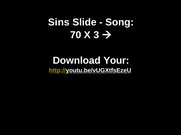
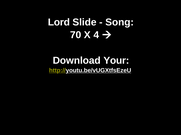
Sins: Sins -> Lord
3: 3 -> 4
